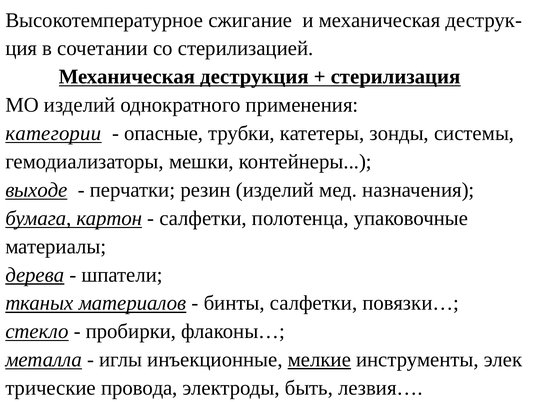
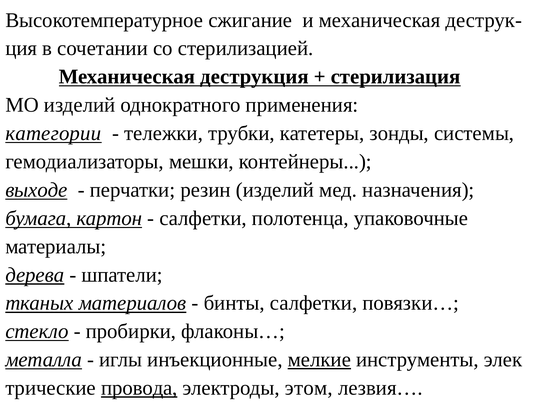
опасные: опасные -> тележки
провода underline: none -> present
быть: быть -> этом
